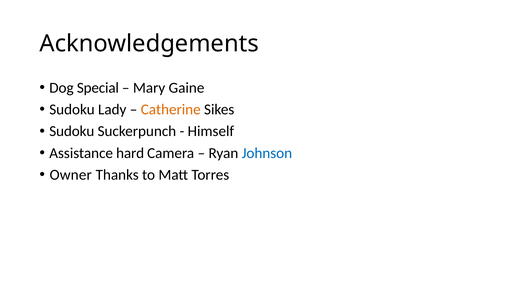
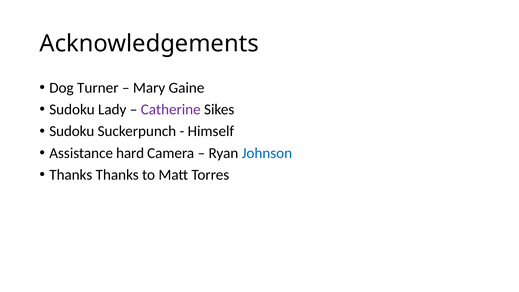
Special: Special -> Turner
Catherine colour: orange -> purple
Owner at (71, 175): Owner -> Thanks
